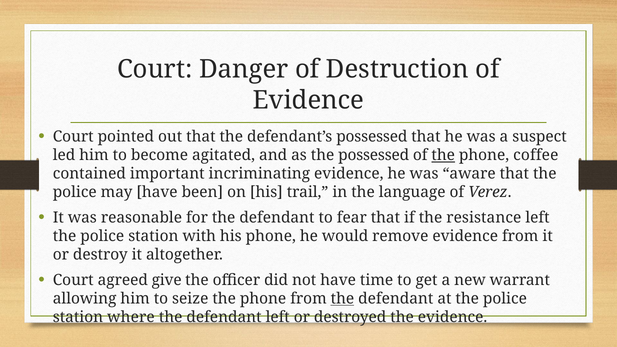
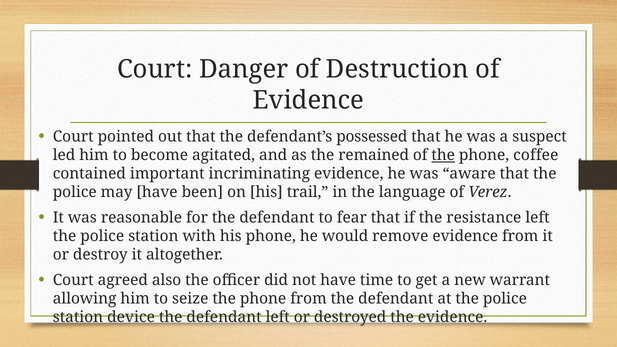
the possessed: possessed -> remained
give: give -> also
the at (342, 299) underline: present -> none
where: where -> device
